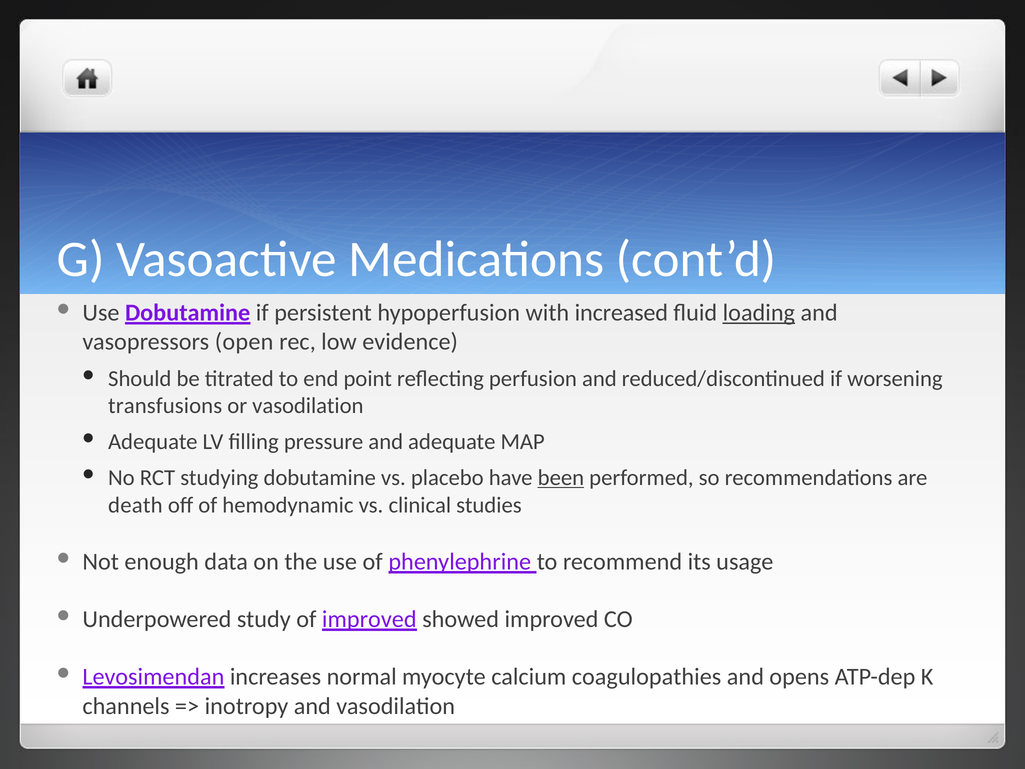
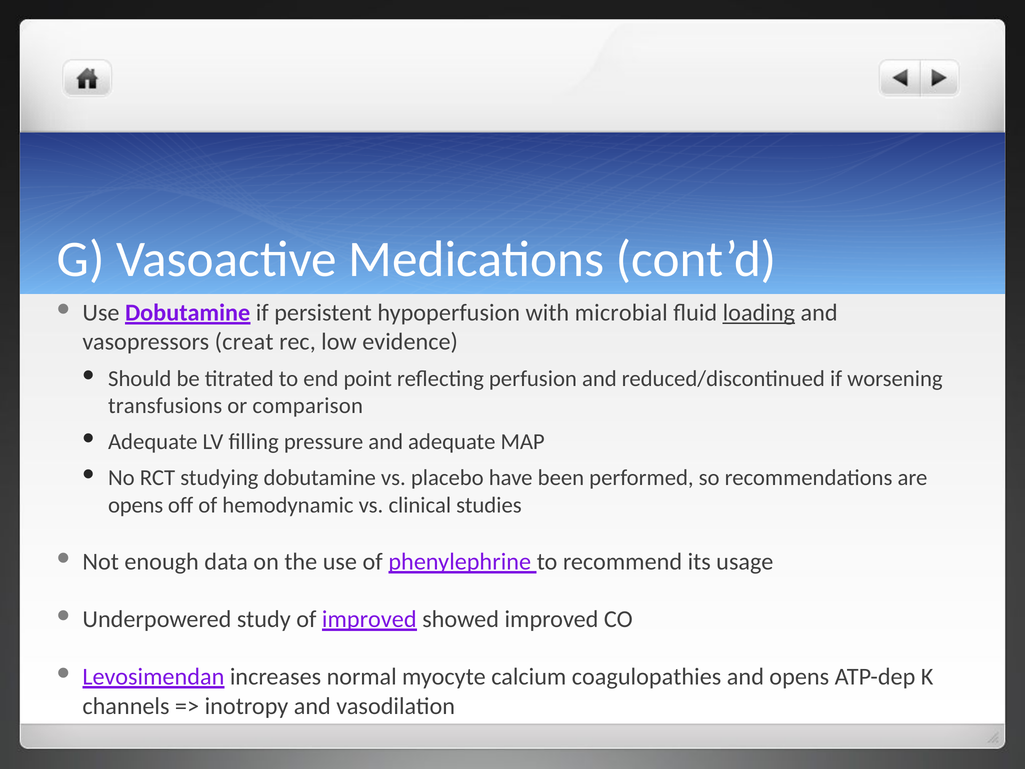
increased: increased -> microbial
open: open -> creat
or vasodilation: vasodilation -> comparison
been underline: present -> none
death at (135, 505): death -> opens
